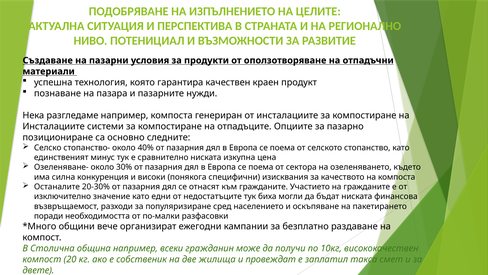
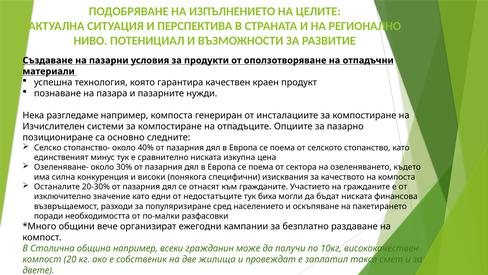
Инсталациите at (54, 126): Инсталациите -> Изчислителен
